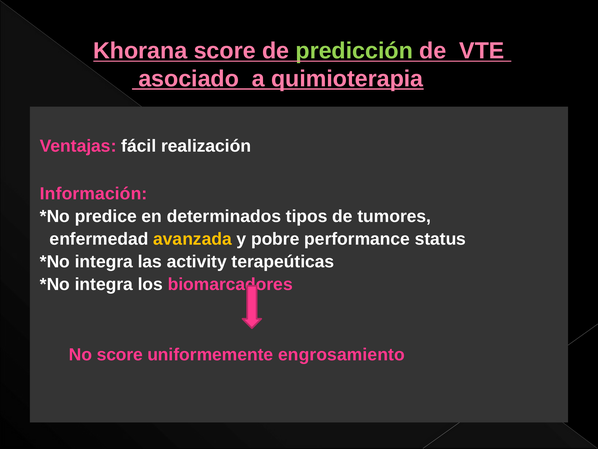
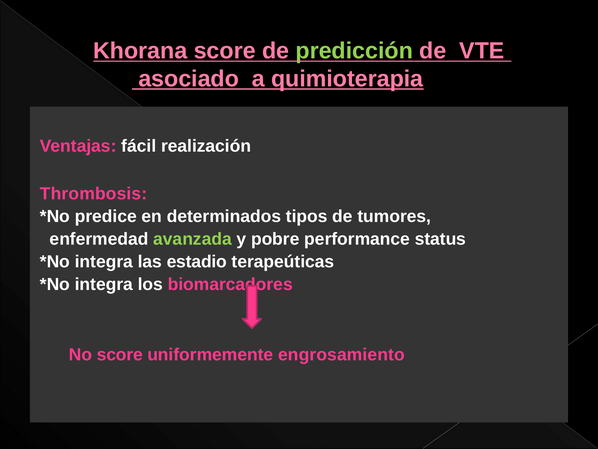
Información: Información -> Thrombosis
avanzada colour: yellow -> light green
activity: activity -> estadio
